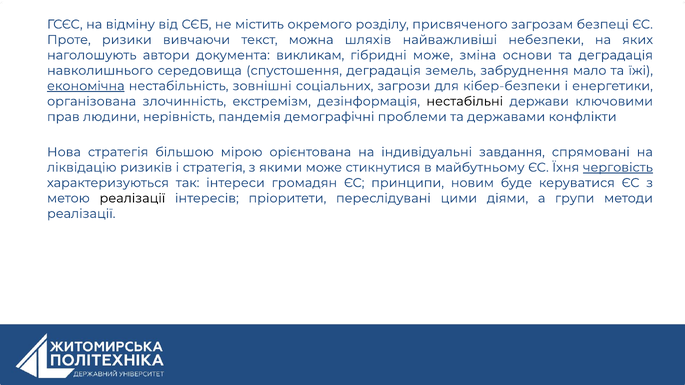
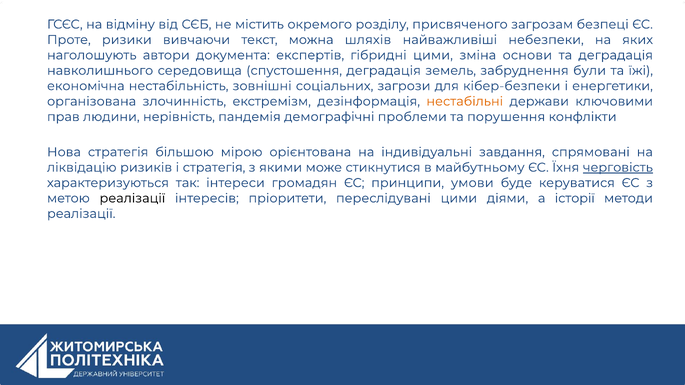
викликам: викликам -> експертів
гібридні може: може -> цими
мало: мало -> були
економічна underline: present -> none
нестабільні colour: black -> orange
державами: державами -> порушення
новим: новим -> умови
групи: групи -> історії
